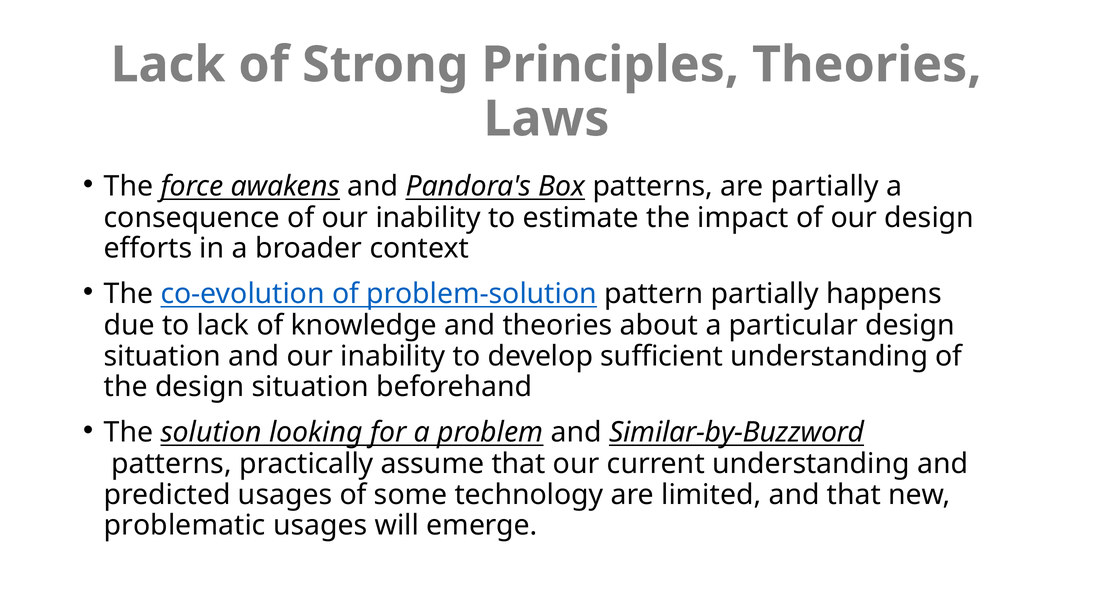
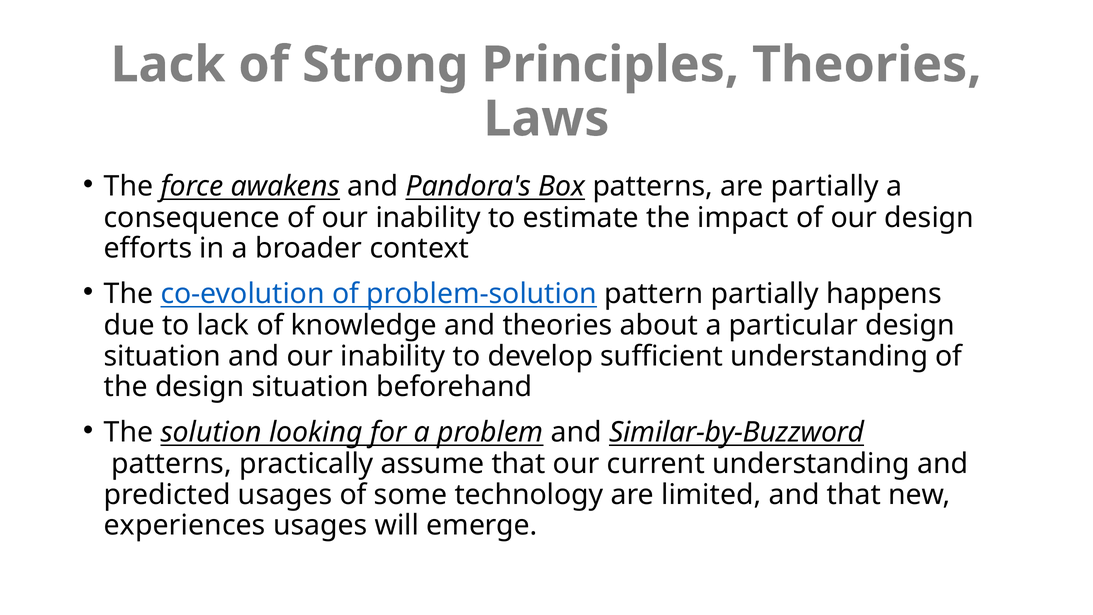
problematic: problematic -> experiences
